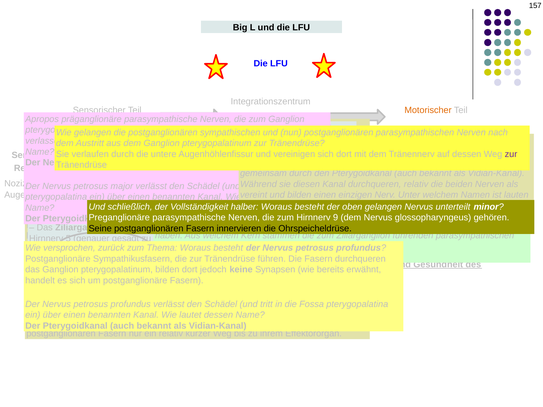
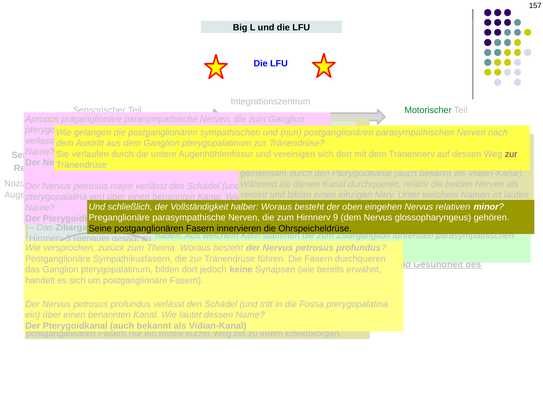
Motorischer colour: orange -> green
gelangen at (383, 207): gelangen -> eingehen
Nervus unterteilt: unterteilt -> relativen
